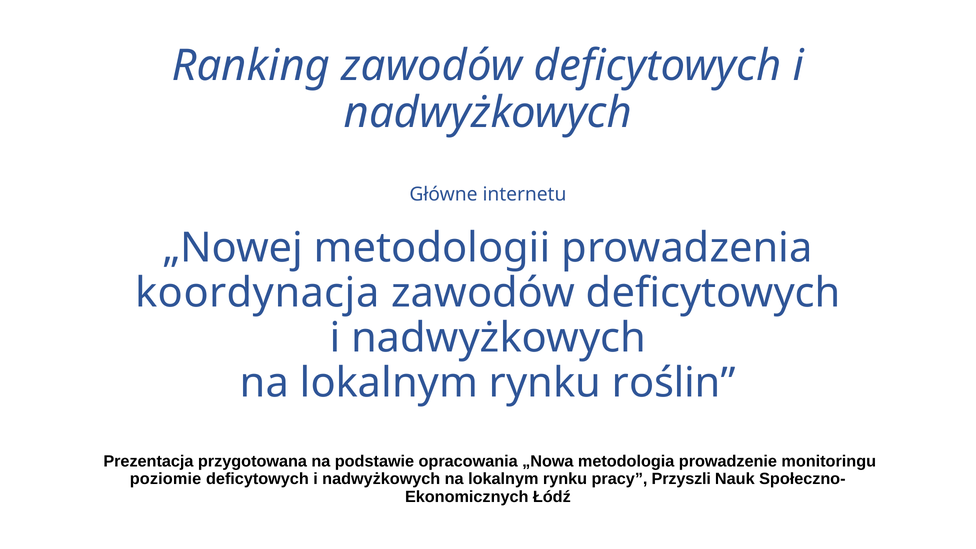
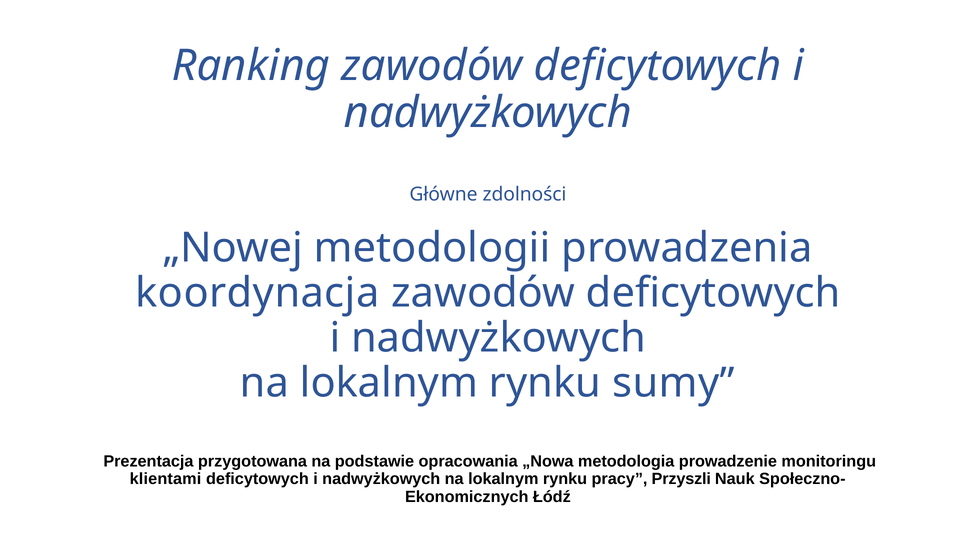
internetu: internetu -> zdolności
roślin: roślin -> sumy
poziomie: poziomie -> klientami
